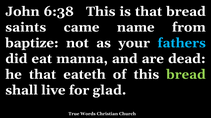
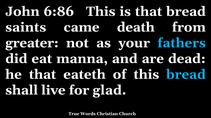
6:38: 6:38 -> 6:86
name: name -> death
baptize: baptize -> greater
bread at (186, 75) colour: light green -> light blue
